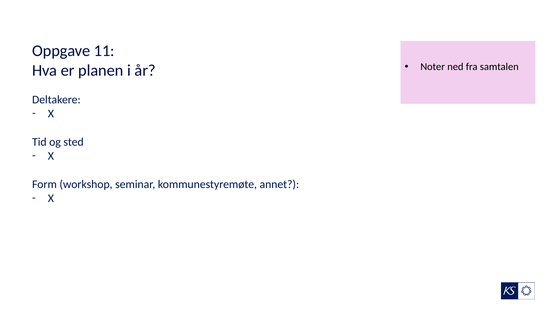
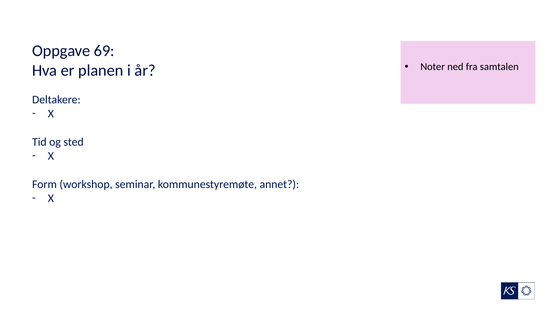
11: 11 -> 69
